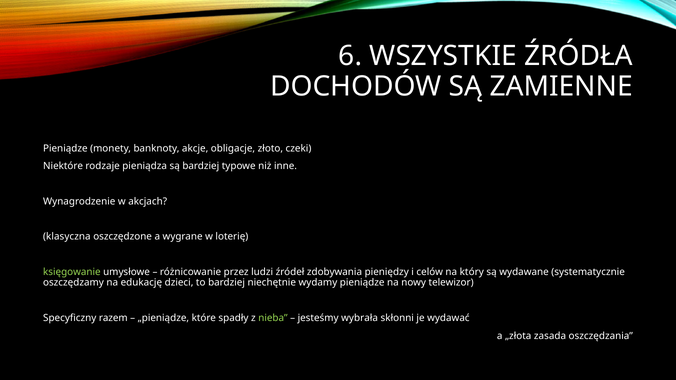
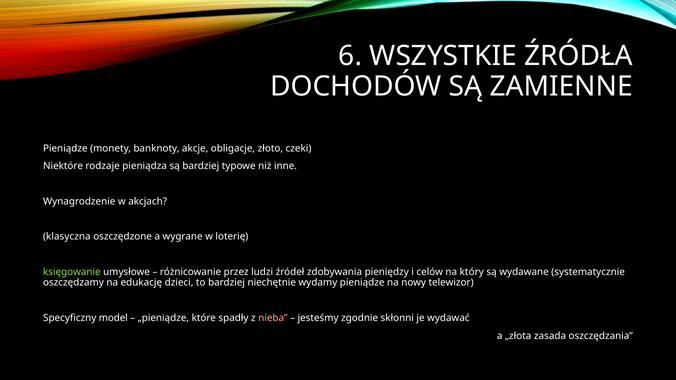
razem: razem -> model
nieba colour: light green -> pink
wybrała: wybrała -> zgodnie
